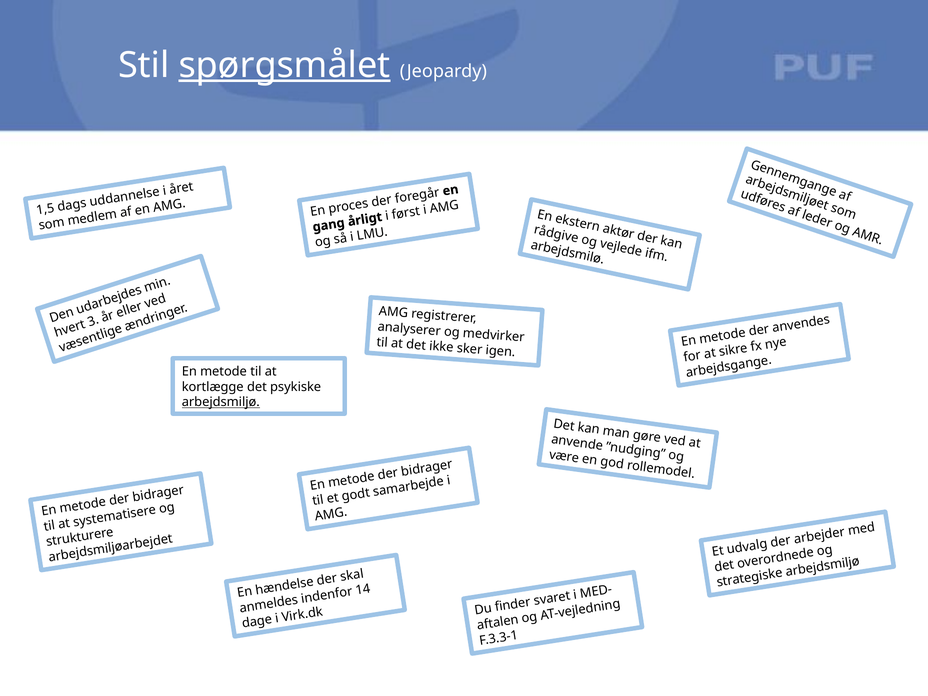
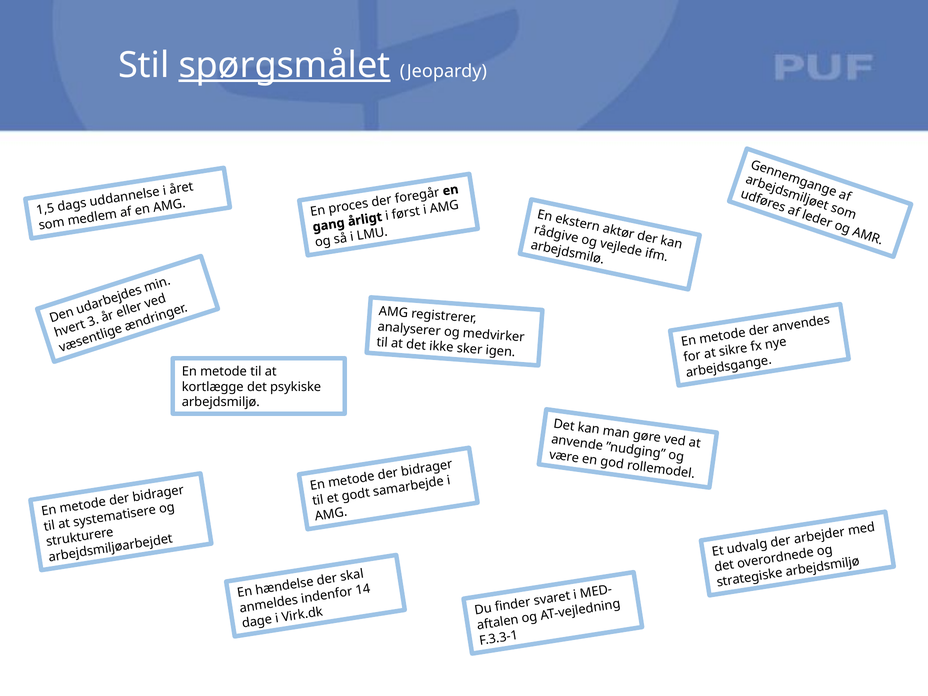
arbejdsmiljø at (221, 402) underline: present -> none
